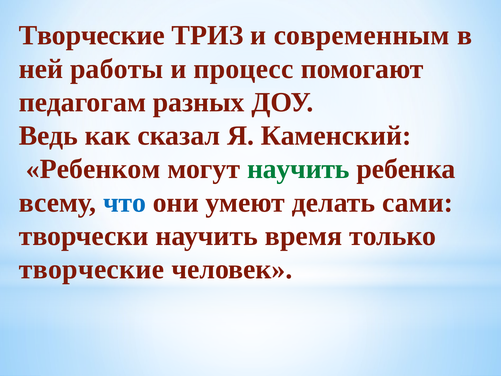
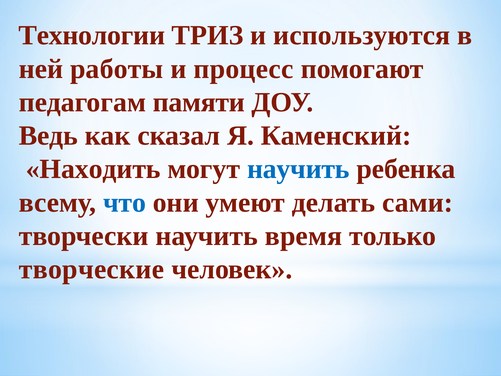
Творческие at (92, 35): Творческие -> Технологии
современным: современным -> используются
разных: разных -> памяти
Ребенком: Ребенком -> Находить
научить at (298, 169) colour: green -> blue
